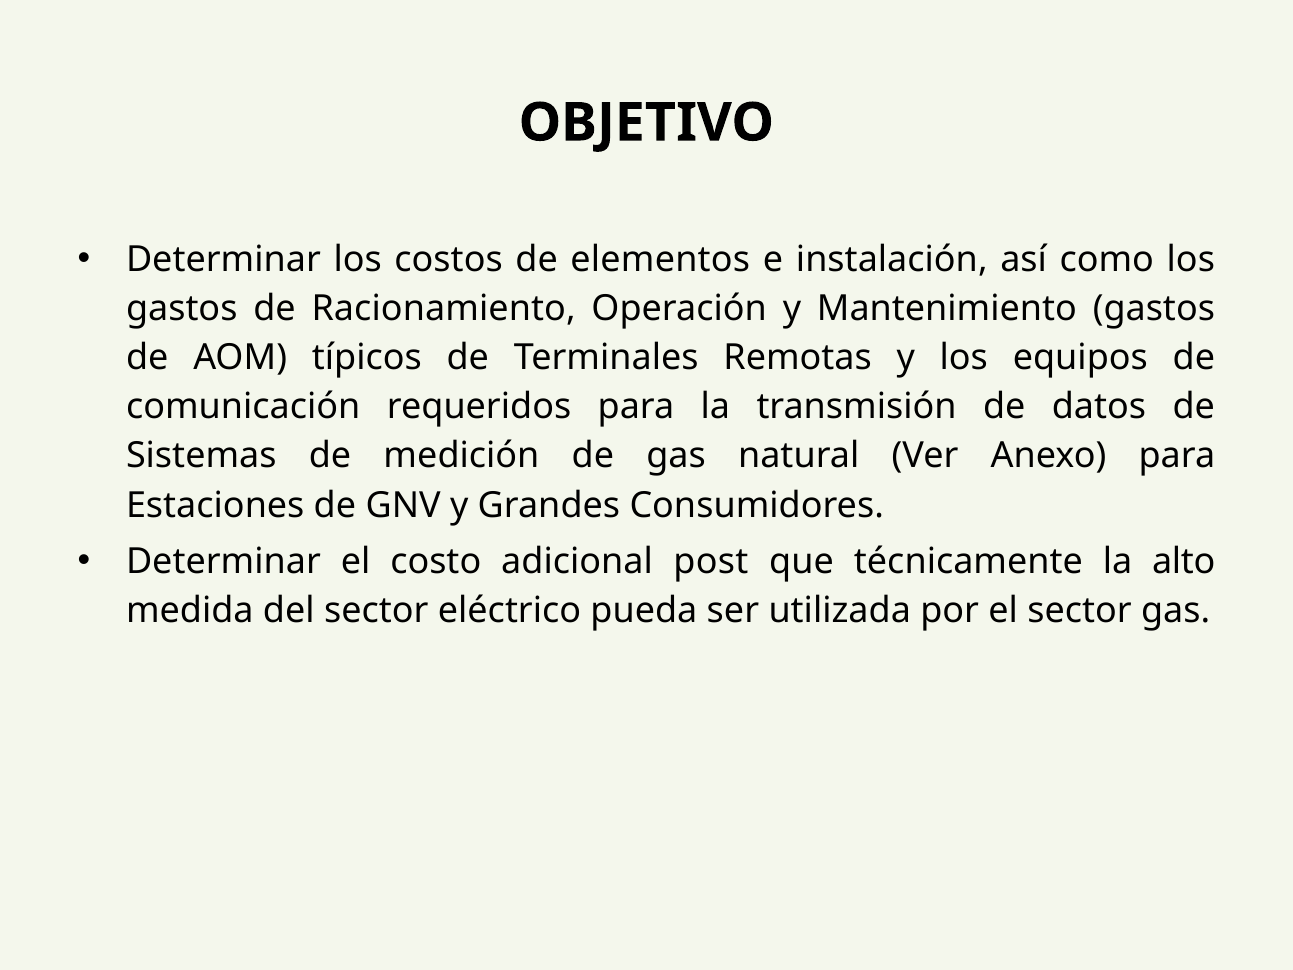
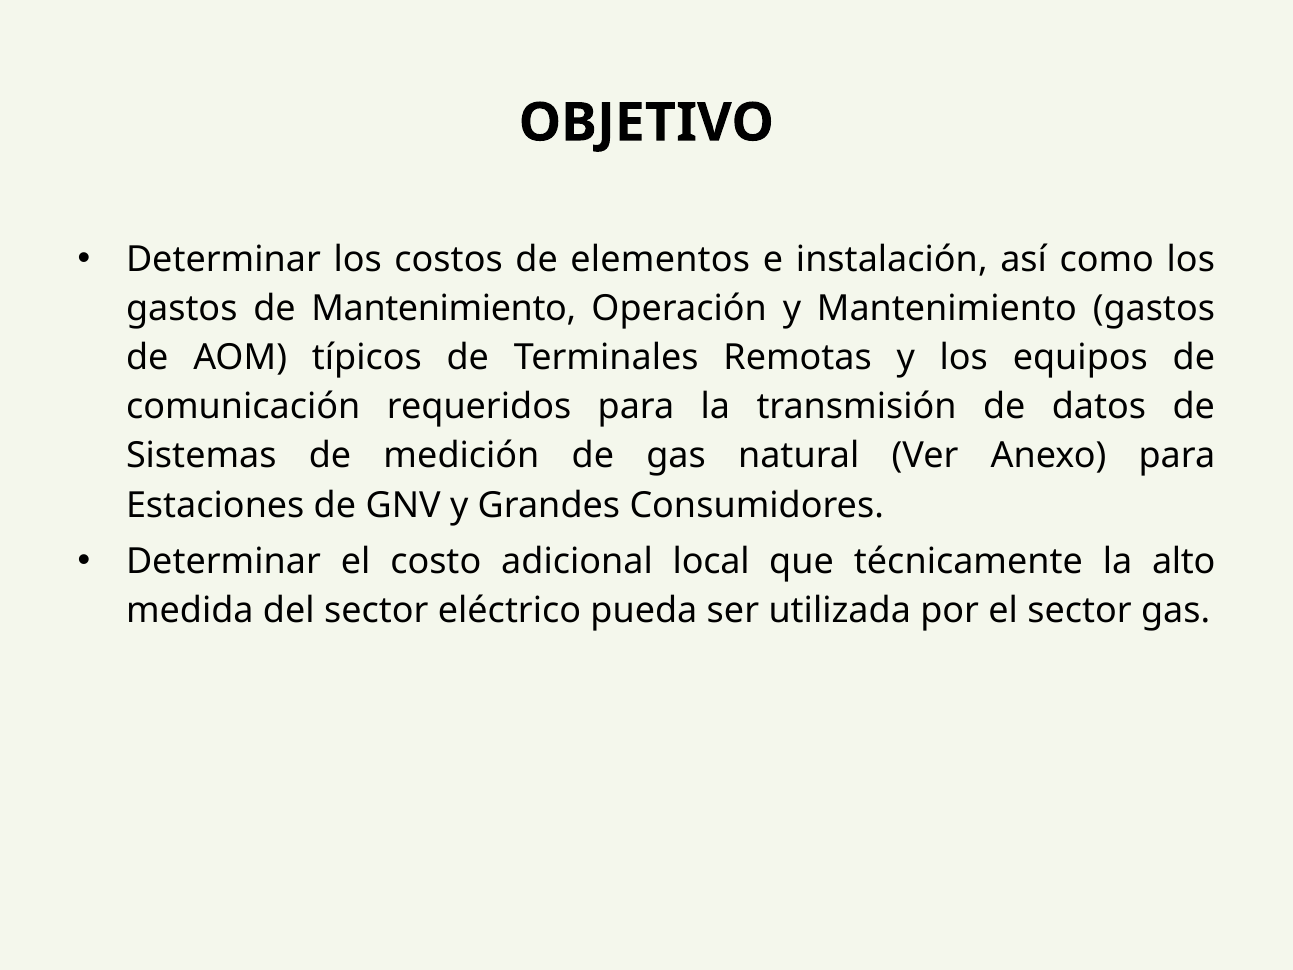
de Racionamiento: Racionamiento -> Mantenimiento
post: post -> local
